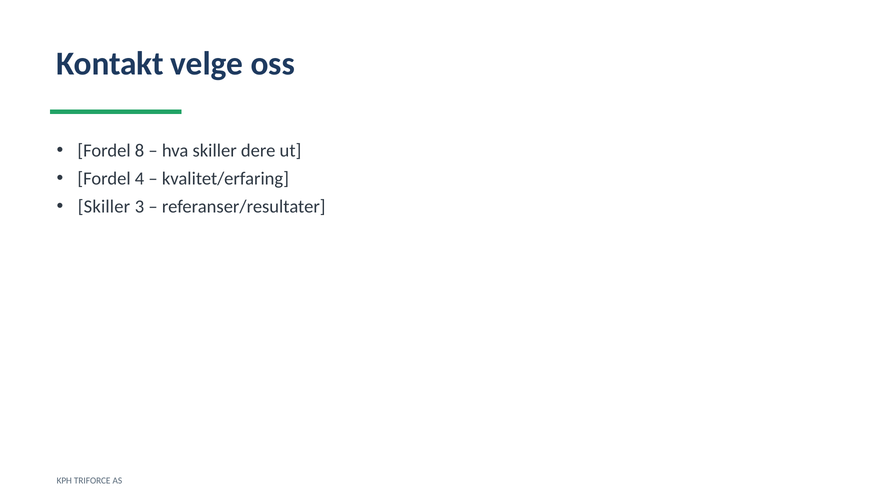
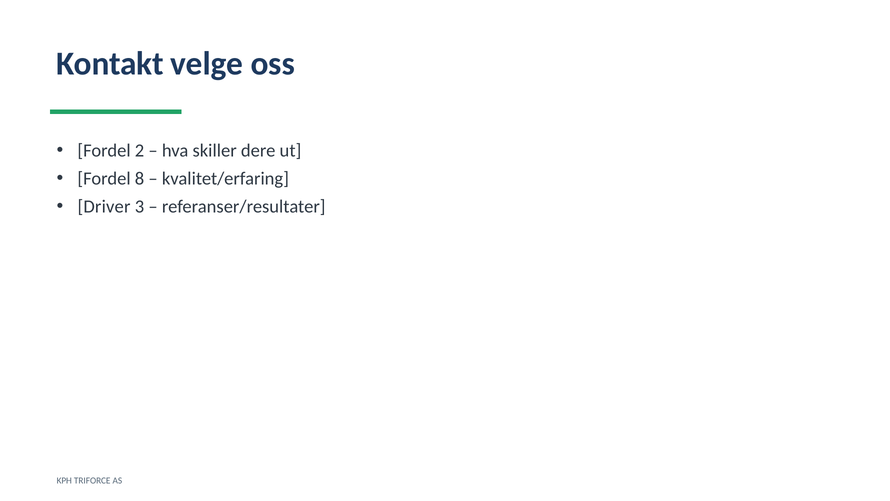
8: 8 -> 2
4: 4 -> 8
Skiller at (104, 206): Skiller -> Driver
